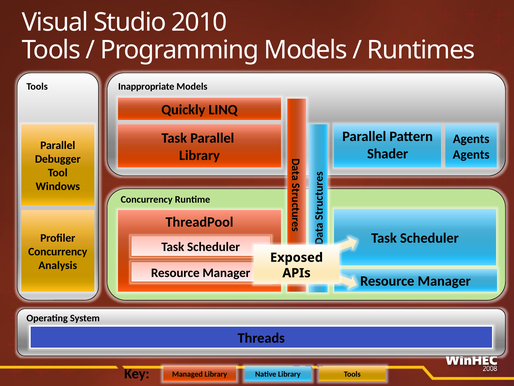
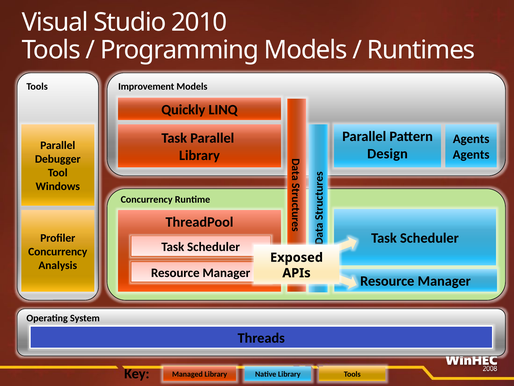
Inappropriate: Inappropriate -> Improvement
Shader: Shader -> Design
